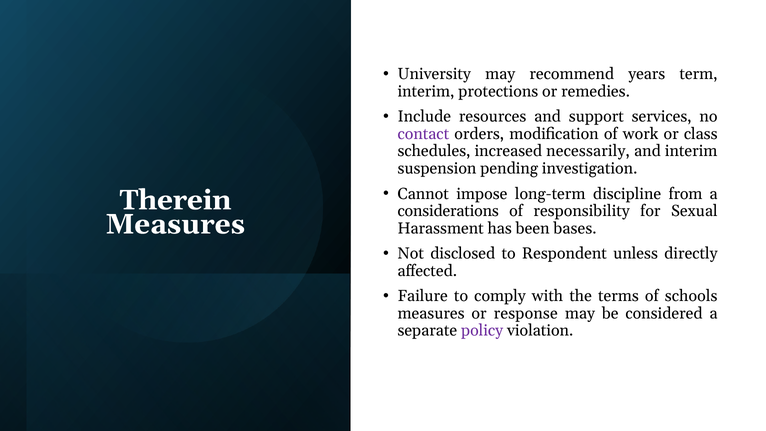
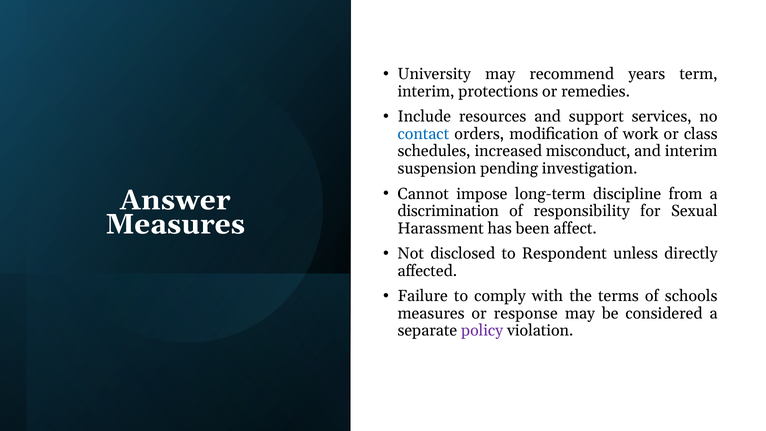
contact colour: purple -> blue
necessarily: necessarily -> misconduct
Therein: Therein -> Answer
considerations: considerations -> discrimination
bases: bases -> affect
